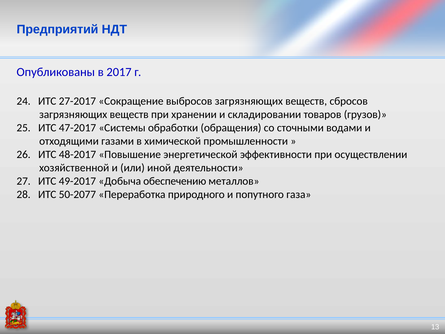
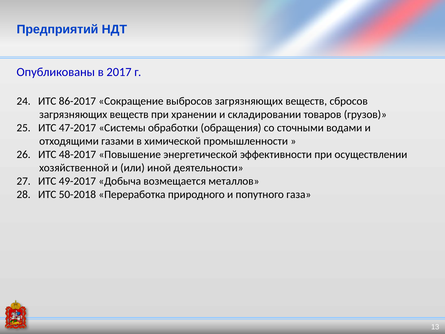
27-2017: 27-2017 -> 86-2017
обеспечению: обеспечению -> возмещается
50-2077: 50-2077 -> 50-2018
